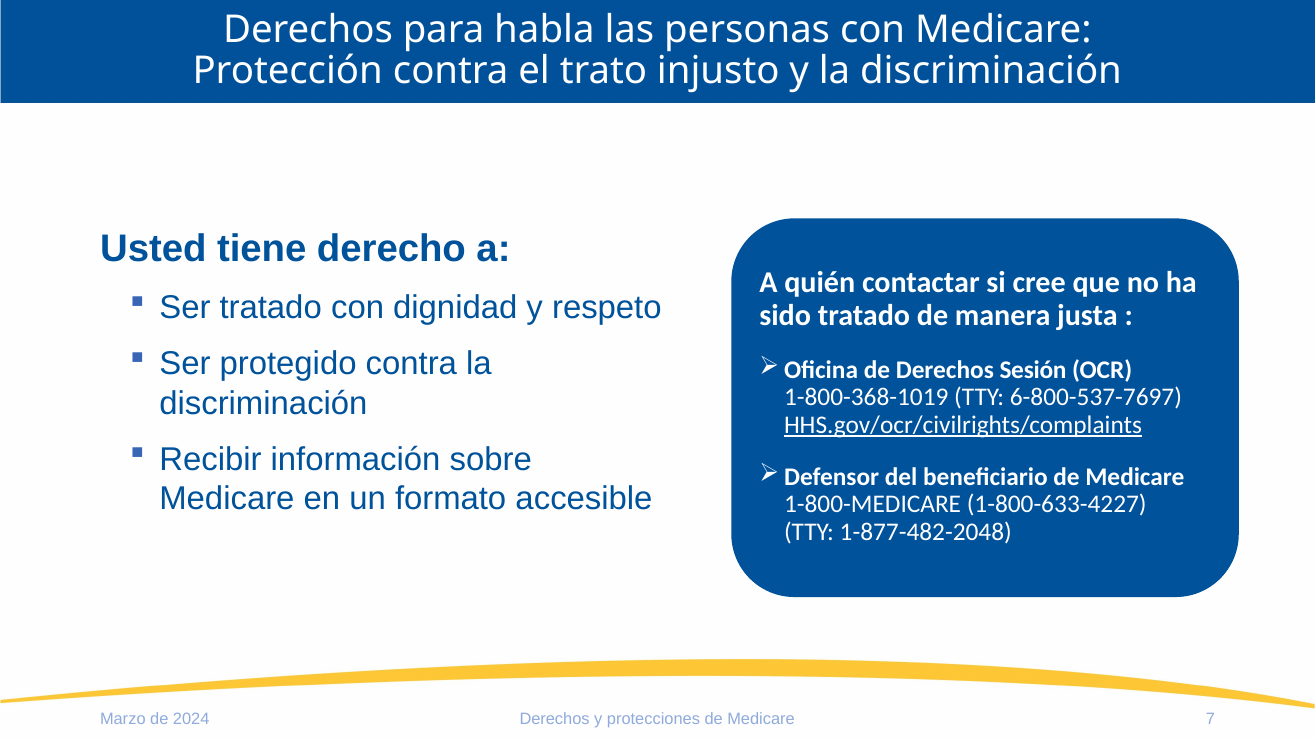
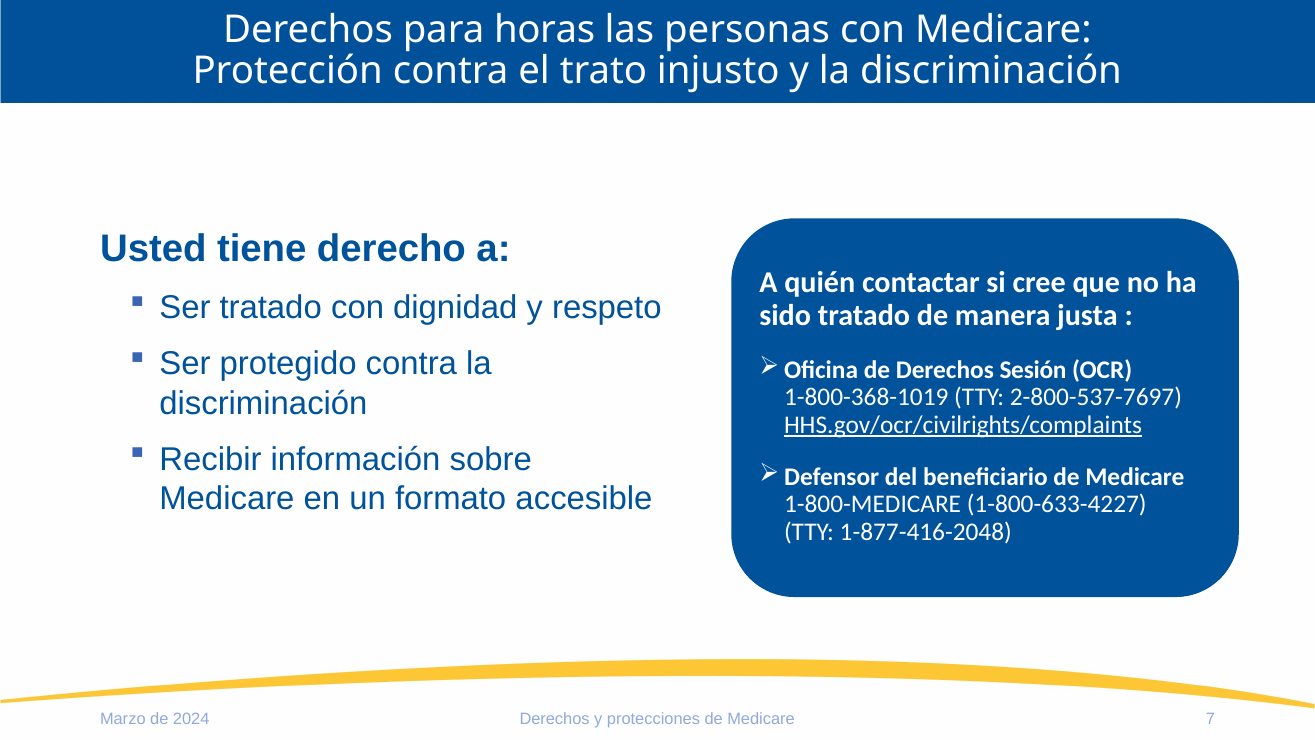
habla: habla -> horas
6-800-537-7697: 6-800-537-7697 -> 2-800-537-7697
1-877-482-2048: 1-877-482-2048 -> 1-877-416-2048
